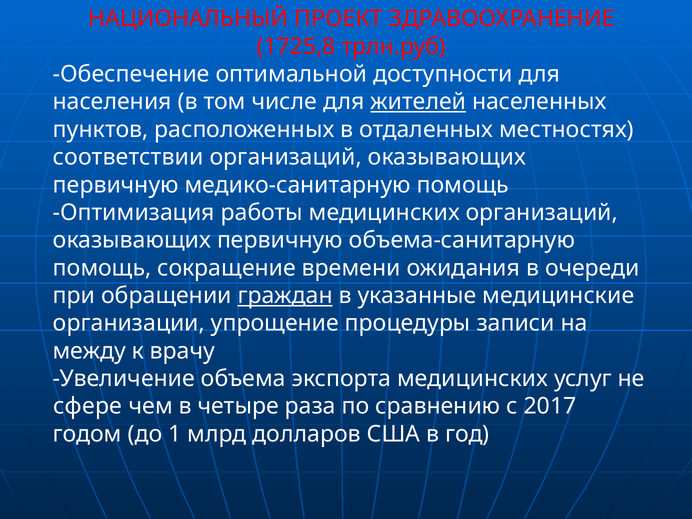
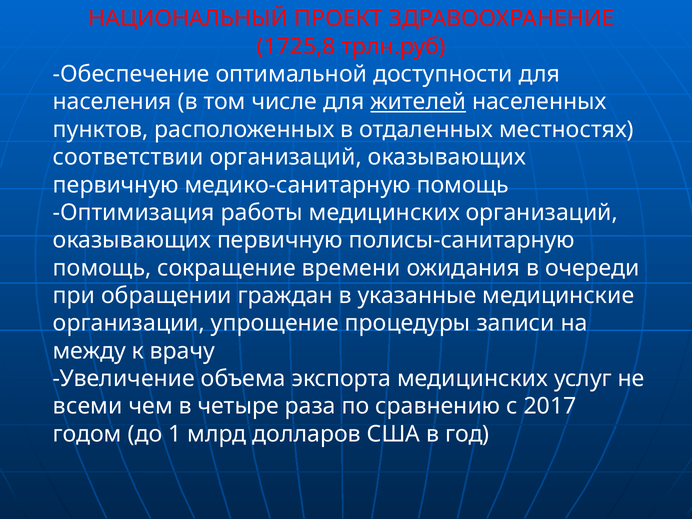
объема-санитарную: объема-санитарную -> полисы-санитарную
граждан underline: present -> none
сфере: сфере -> всеми
